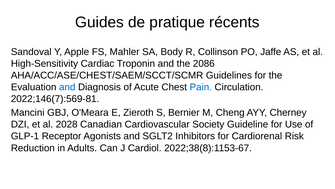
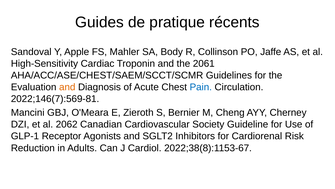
2086: 2086 -> 2061
and at (67, 87) colour: blue -> orange
2028: 2028 -> 2062
